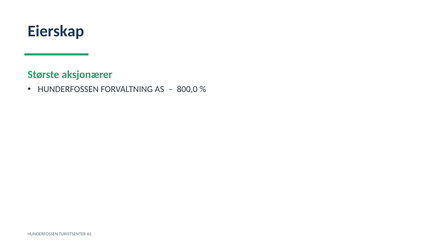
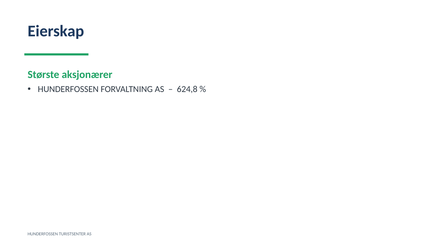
800,0: 800,0 -> 624,8
